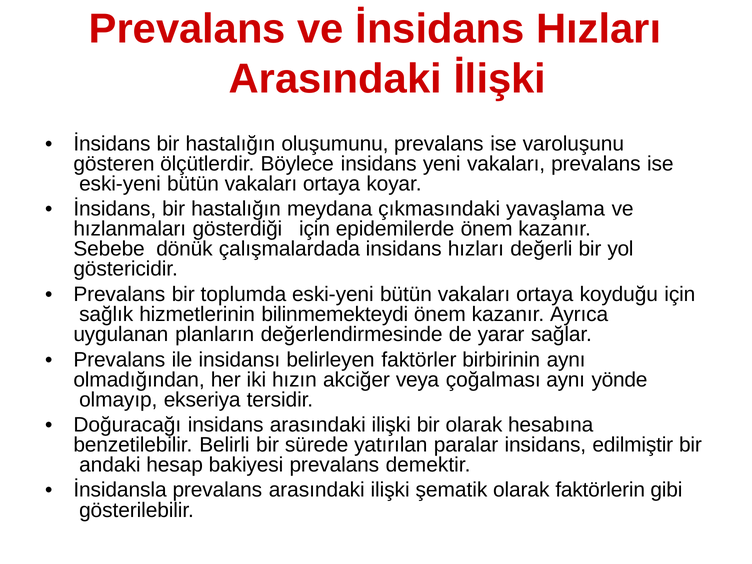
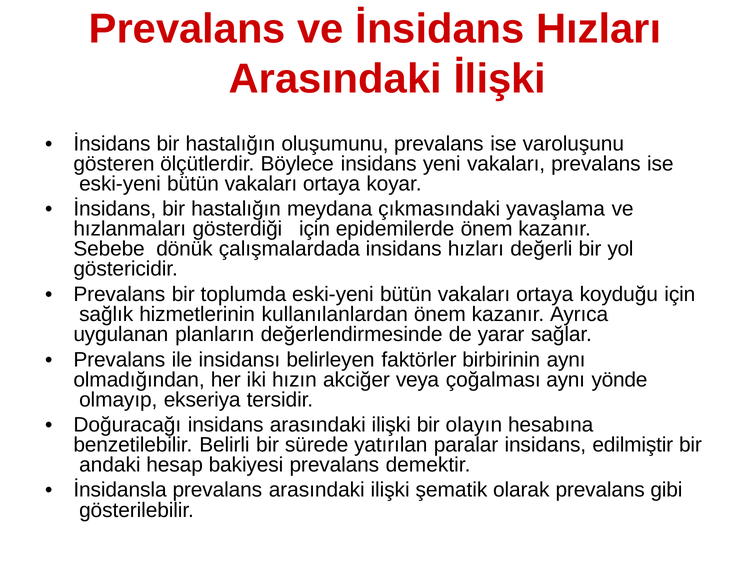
bilinmemekteydi: bilinmemekteydi -> kullanılanlardan
bir olarak: olarak -> olayın
olarak faktörlerin: faktörlerin -> prevalans
